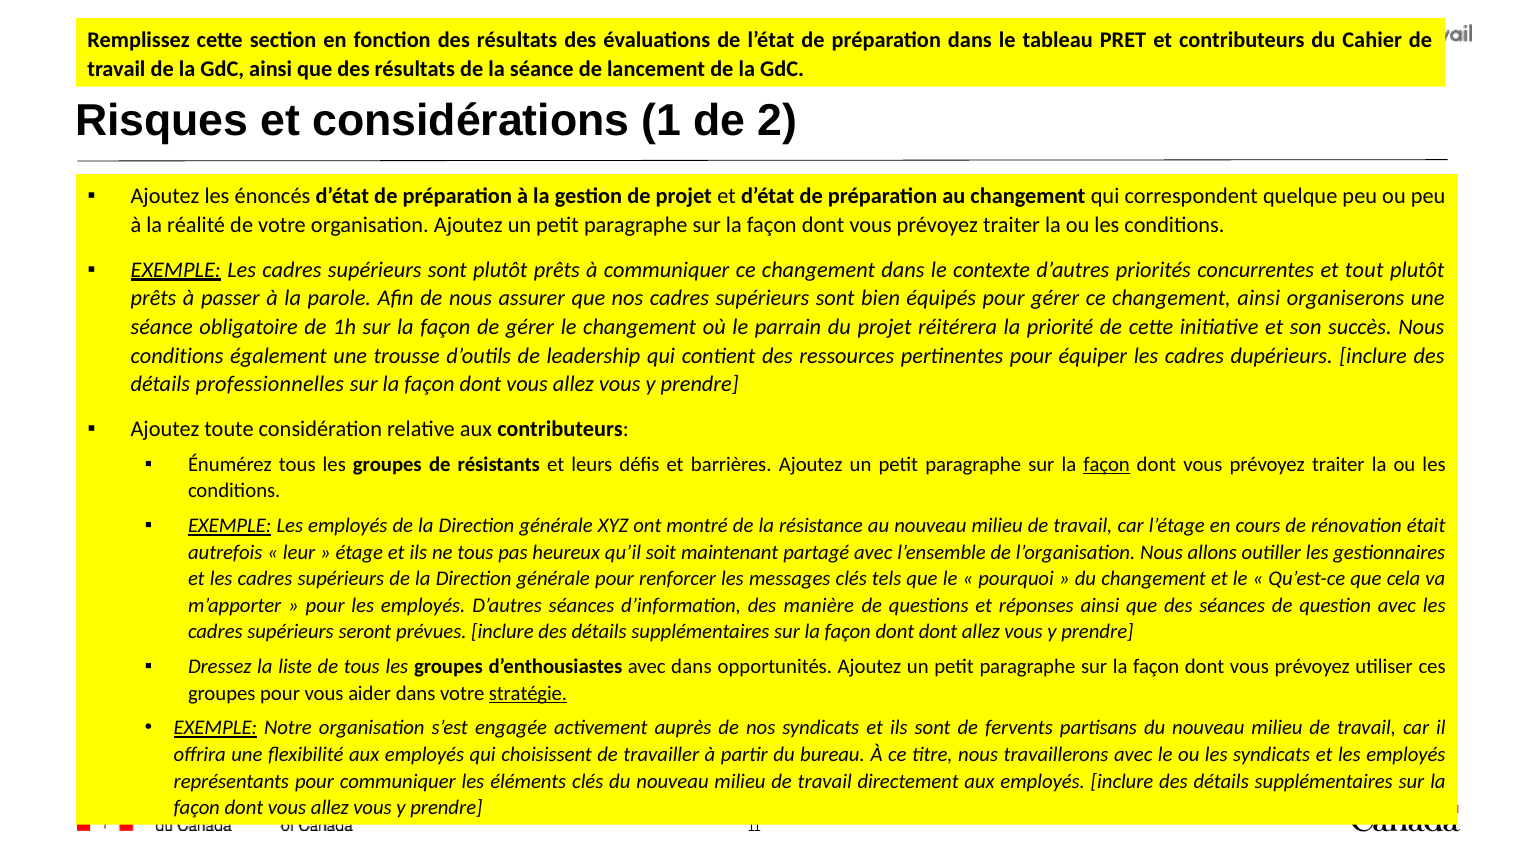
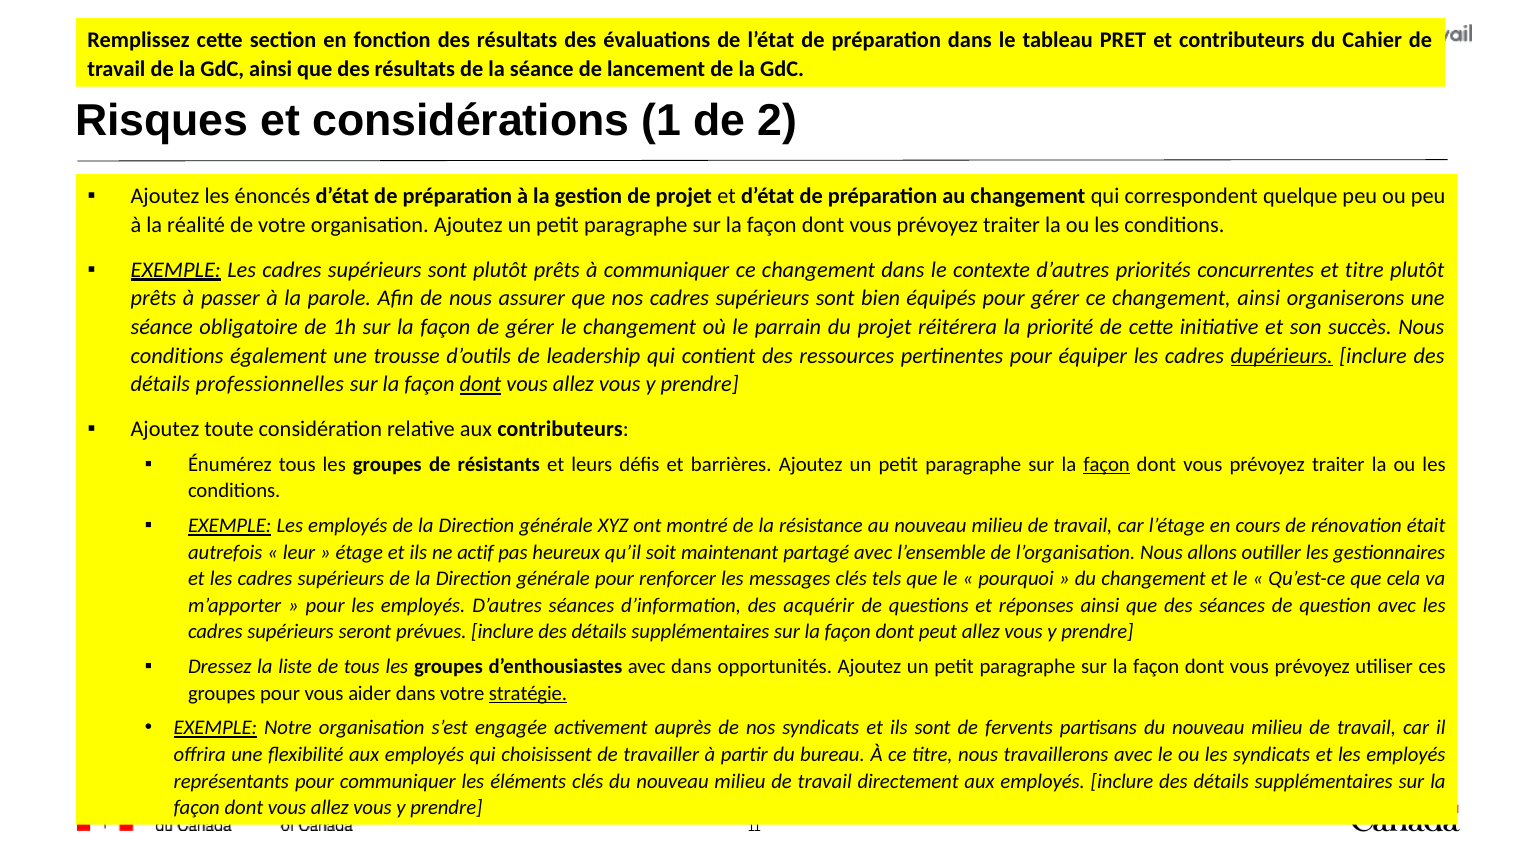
et tout: tout -> titre
dupérieurs underline: none -> present
dont at (481, 384) underline: none -> present
ne tous: tous -> actif
manière: manière -> acquérir
dont dont: dont -> peut
